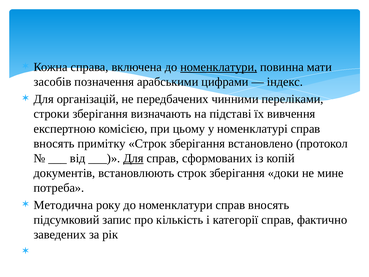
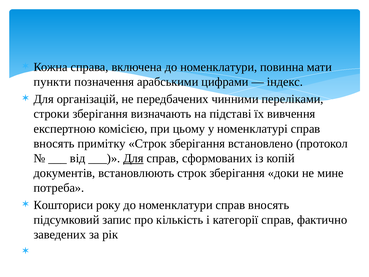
номенклатури at (219, 67) underline: present -> none
засобів: засобів -> пункти
Методична: Методична -> Кошториси
